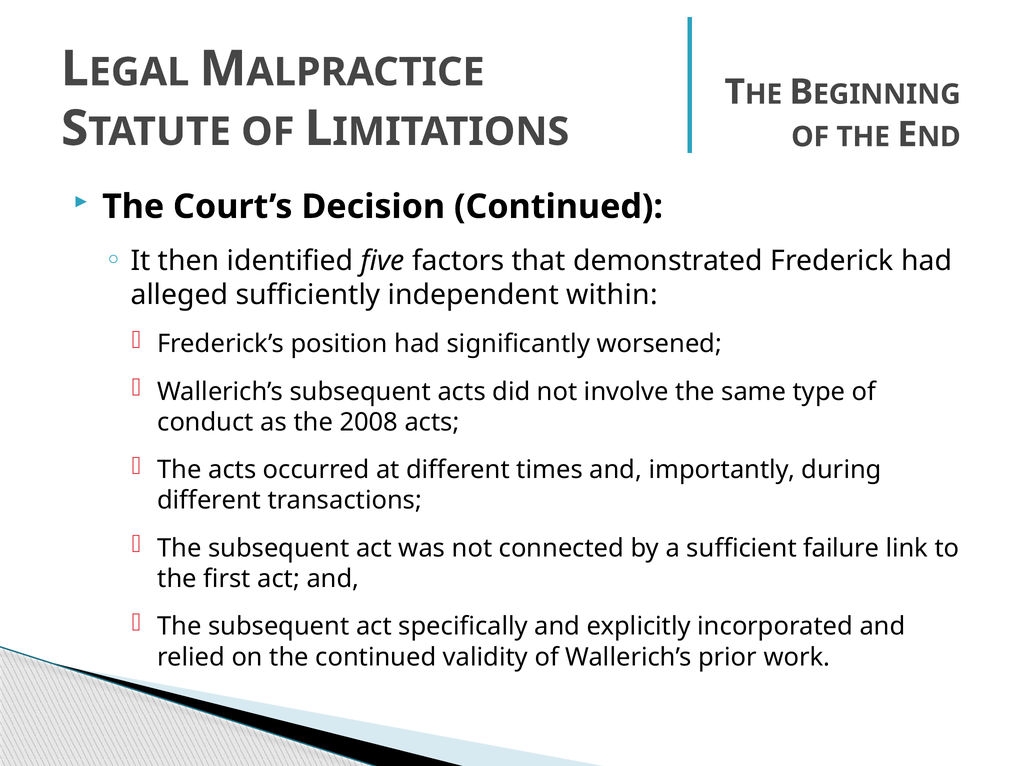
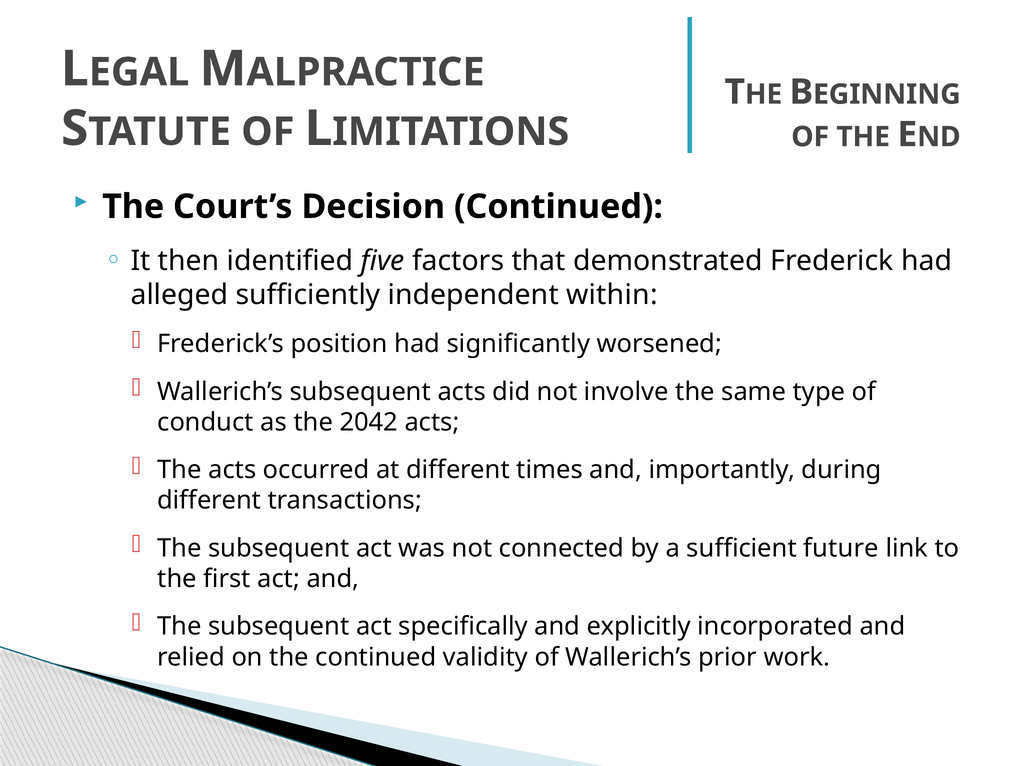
2008: 2008 -> 2042
failure: failure -> future
